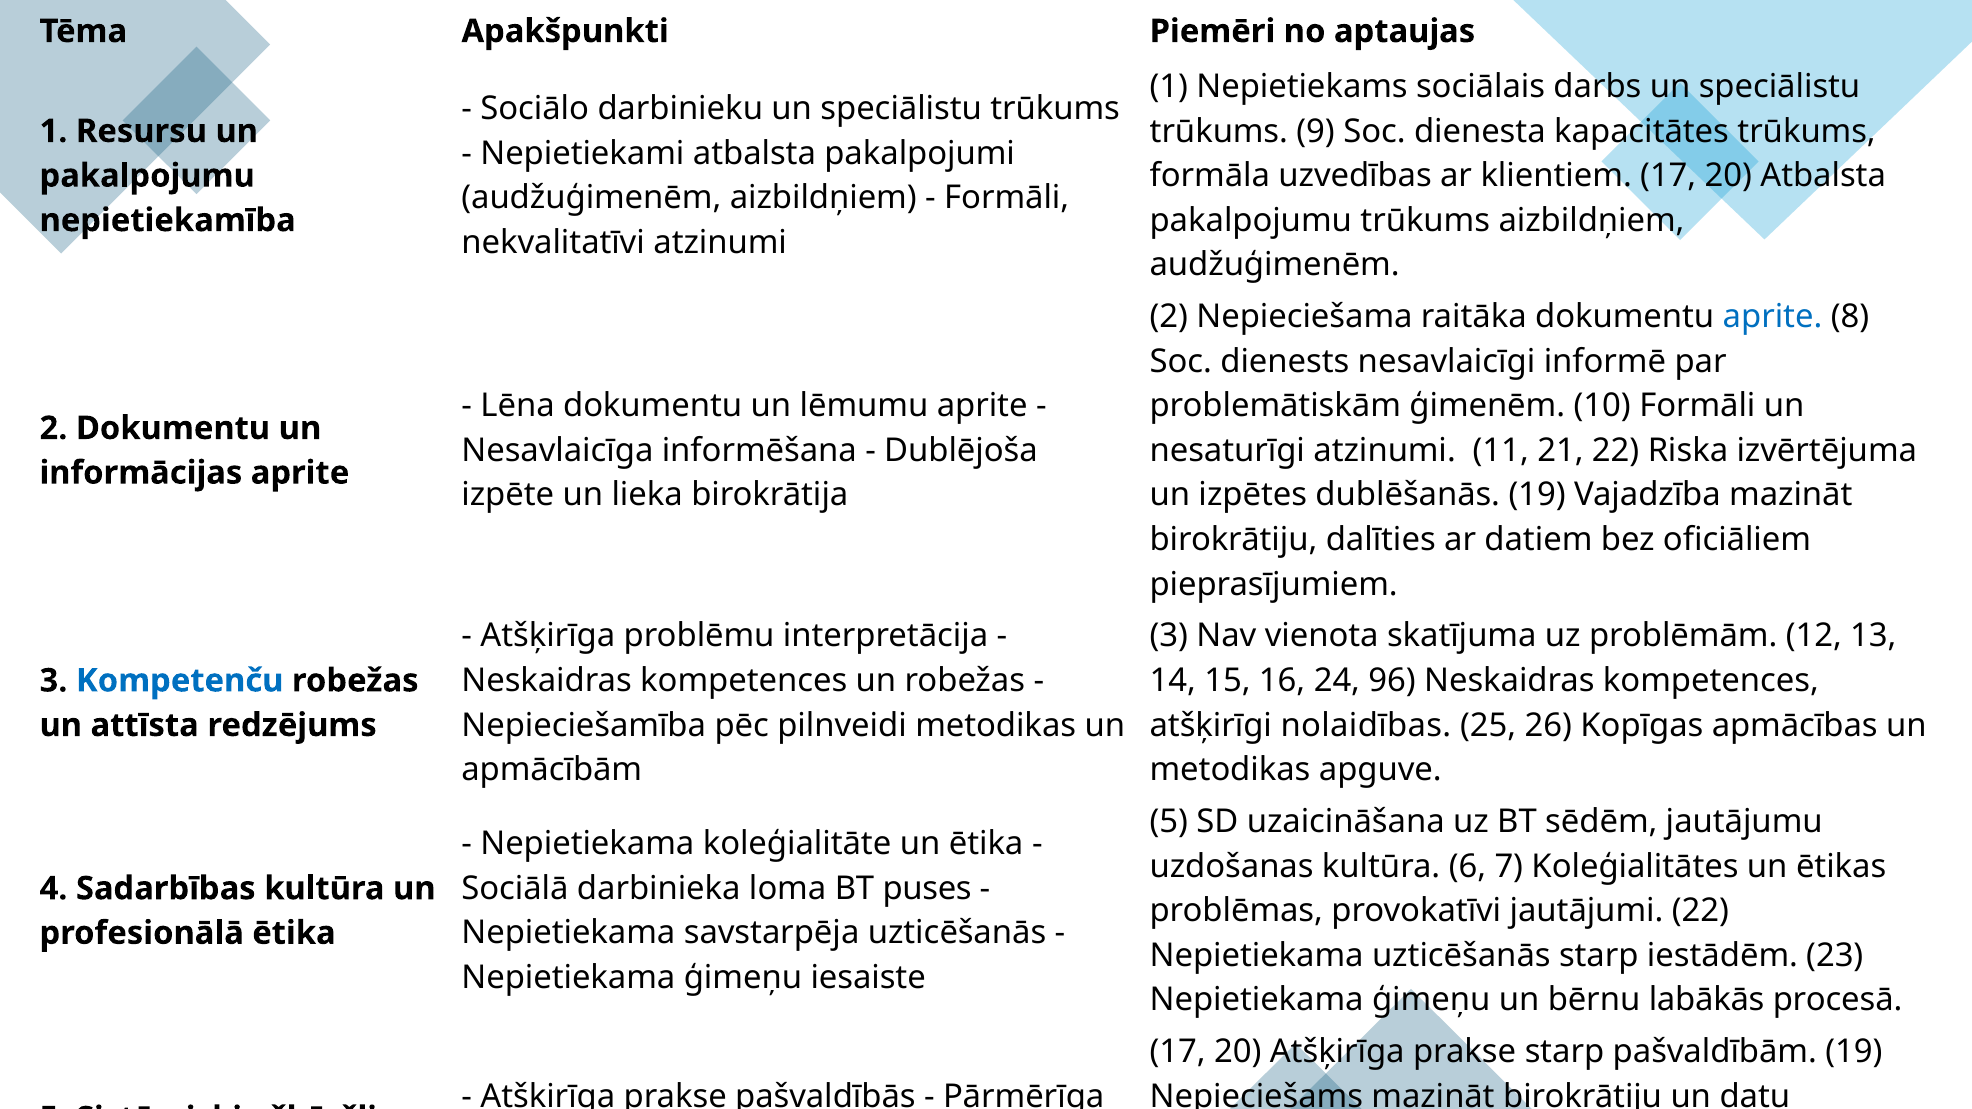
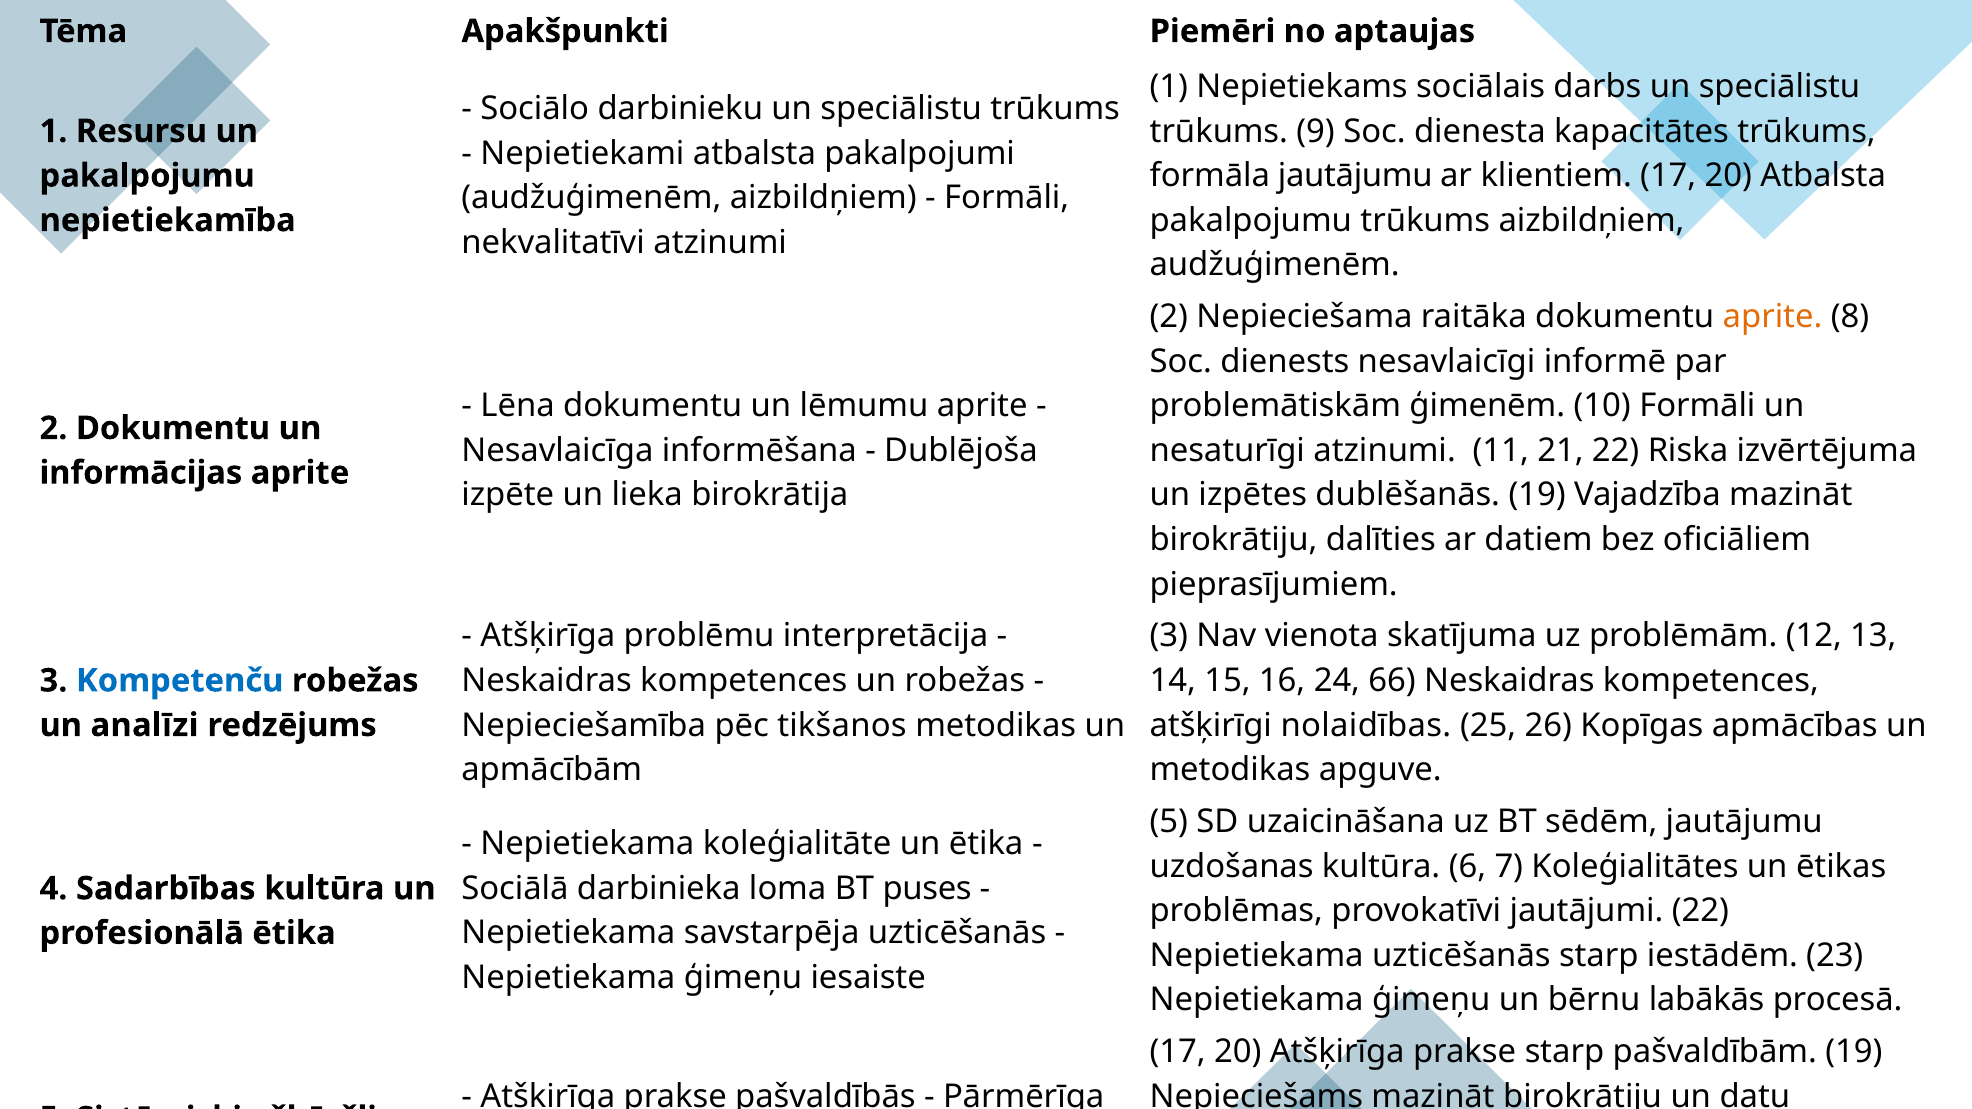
formāla uzvedības: uzvedības -> jautājumu
aprite at (1773, 317) colour: blue -> orange
96: 96 -> 66
pēc pilnveidi: pilnveidi -> tikšanos
attīsta: attīsta -> analīzi
